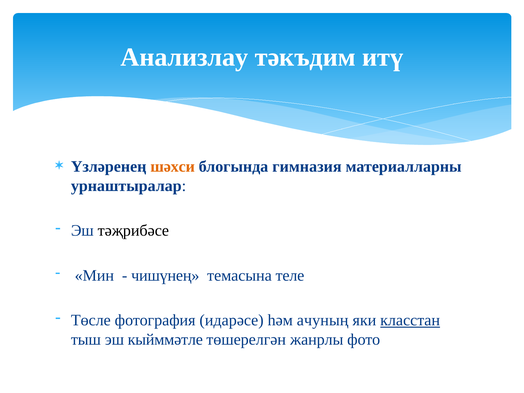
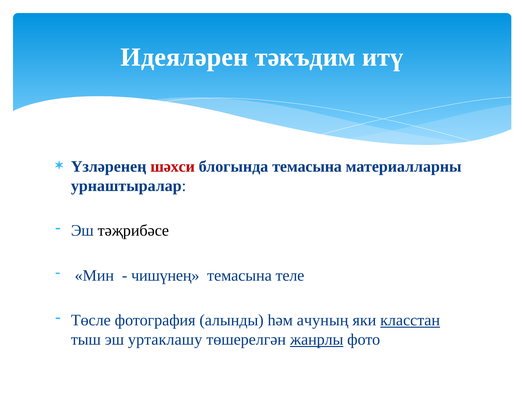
Анализлау: Анализлау -> Идеяләрен
шәхси colour: orange -> red
блогында гимназия: гимназия -> темасына
идарәсе: идарәсе -> алынды
кыйммәтле: кыйммәтле -> уртаклашу
жанрлы underline: none -> present
